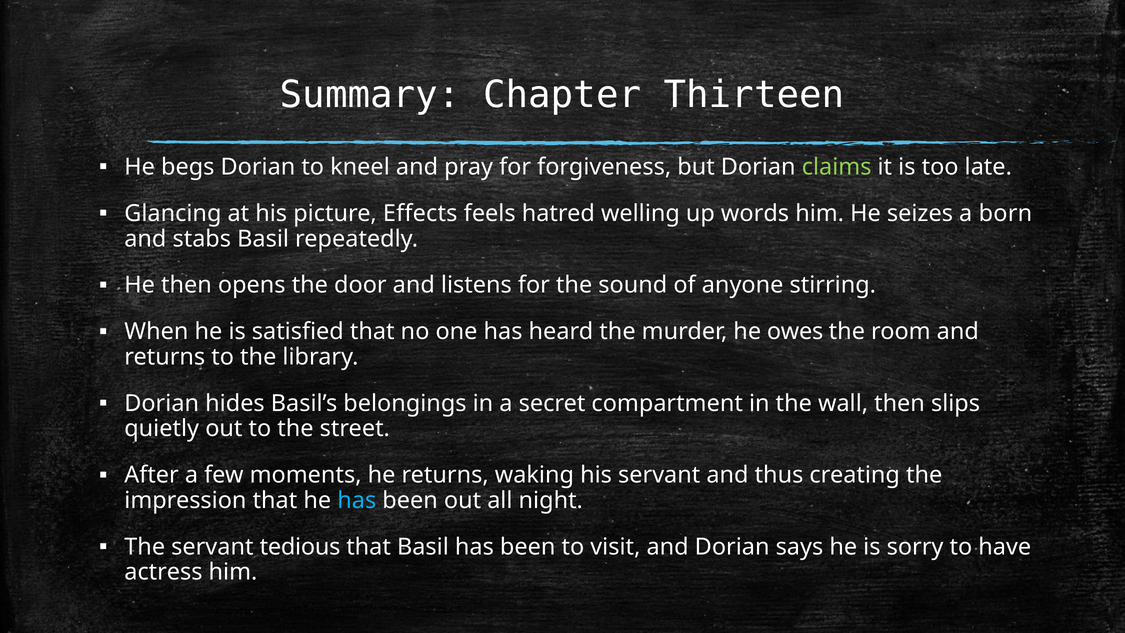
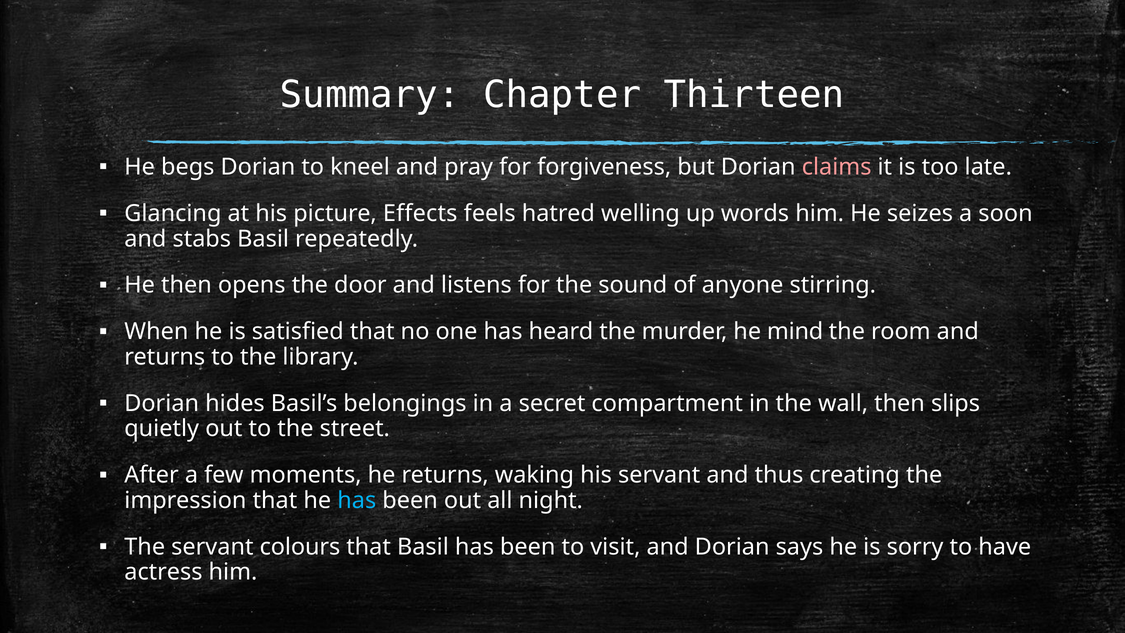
claims colour: light green -> pink
born: born -> soon
owes: owes -> mind
tedious: tedious -> colours
